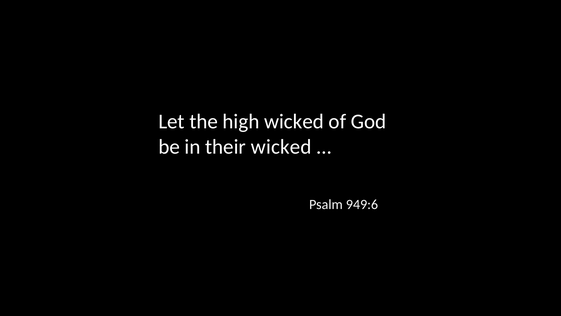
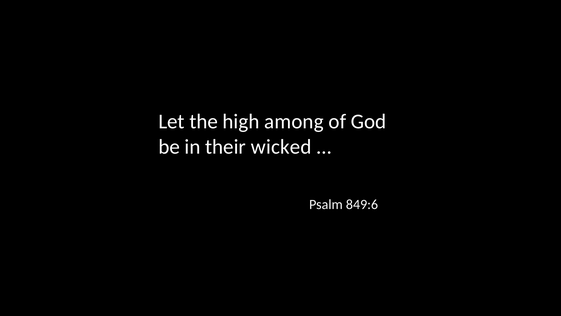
high wicked: wicked -> among
949:6: 949:6 -> 849:6
